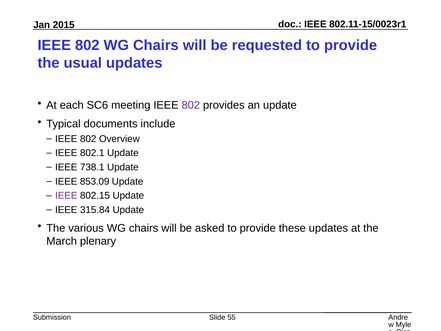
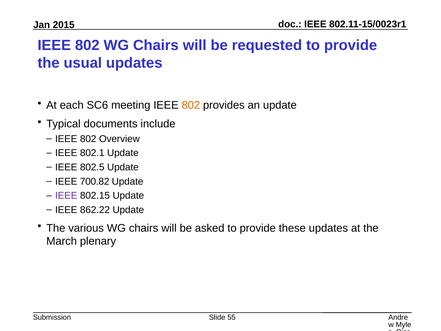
802 at (191, 105) colour: purple -> orange
738.1: 738.1 -> 802.5
853.09: 853.09 -> 700.82
315.84: 315.84 -> 862.22
